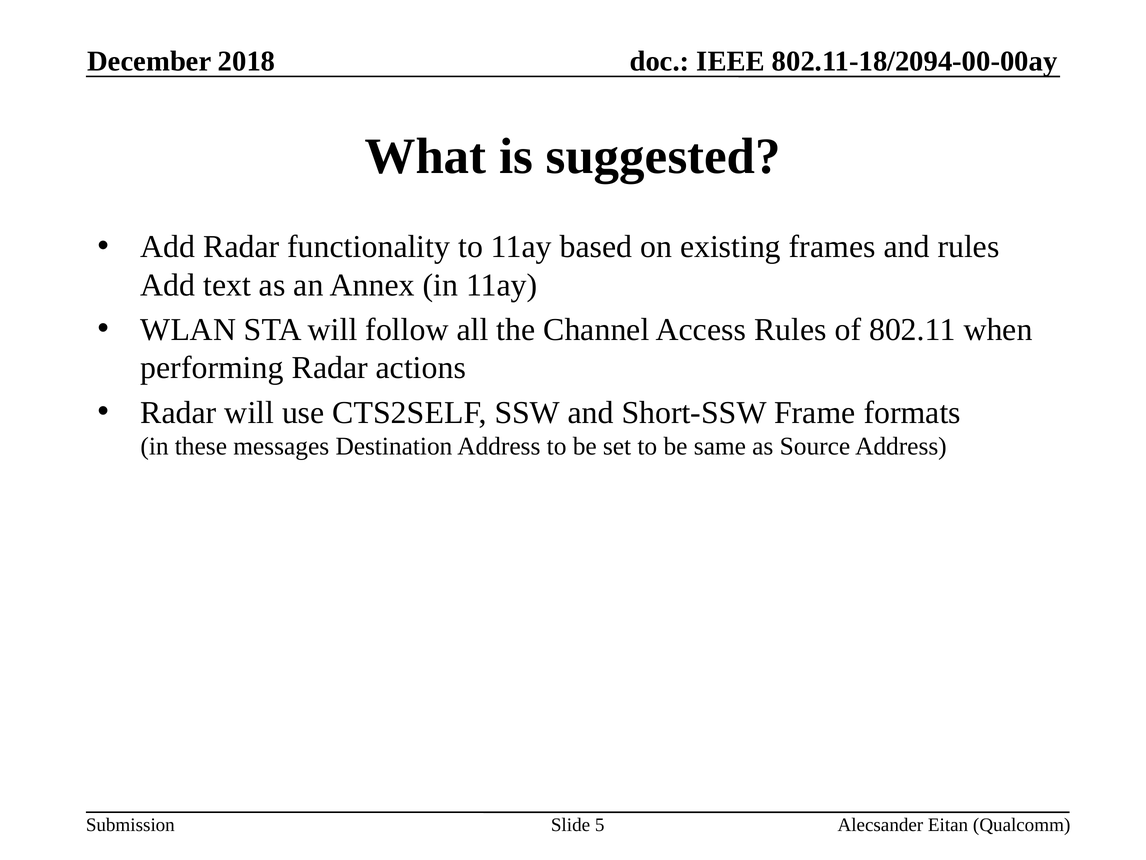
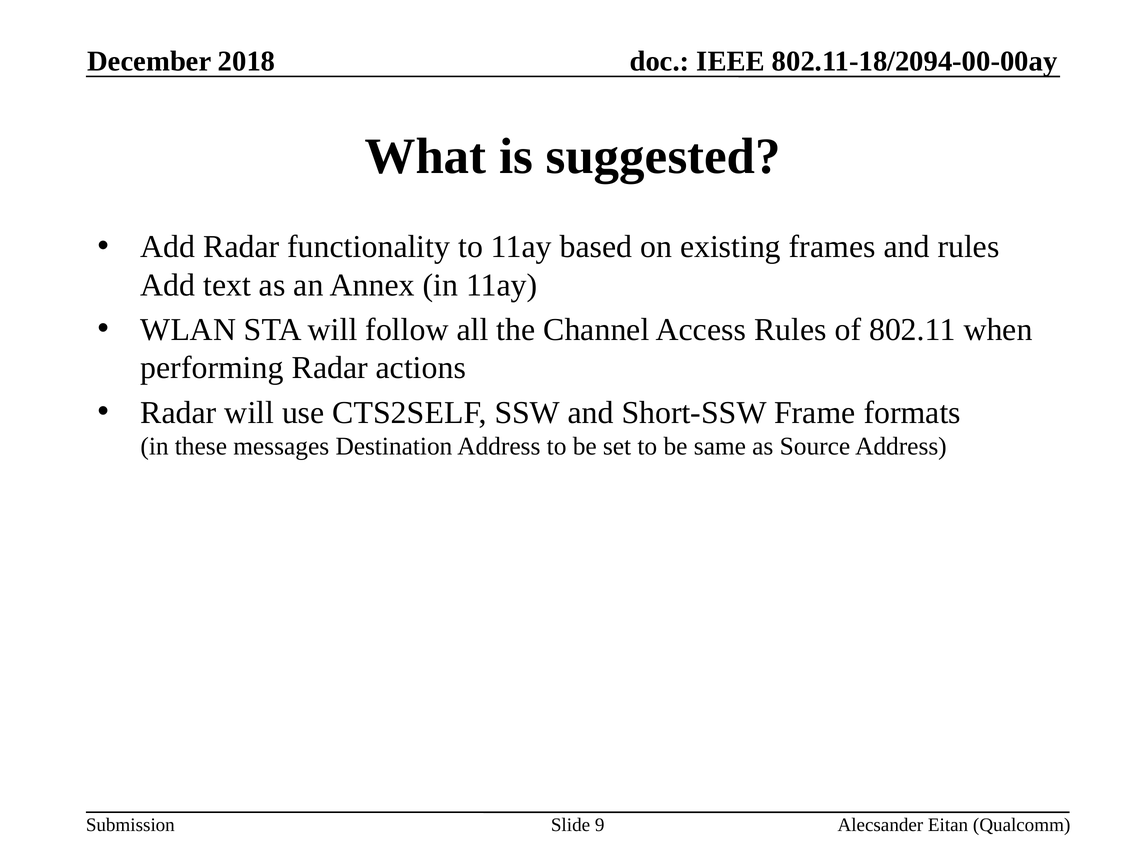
5: 5 -> 9
